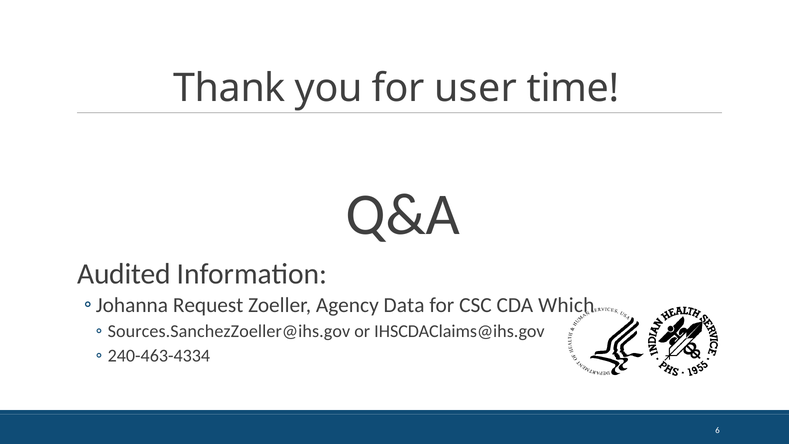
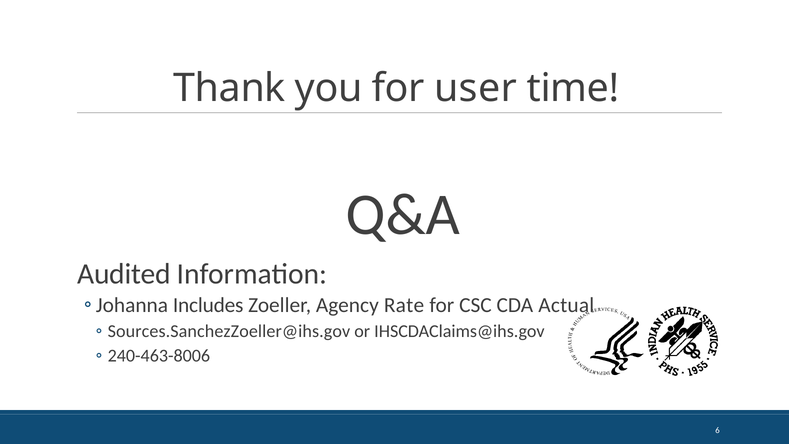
Request: Request -> Includes
Data: Data -> Rate
Which: Which -> Actual
240-463-4334: 240-463-4334 -> 240-463-8006
